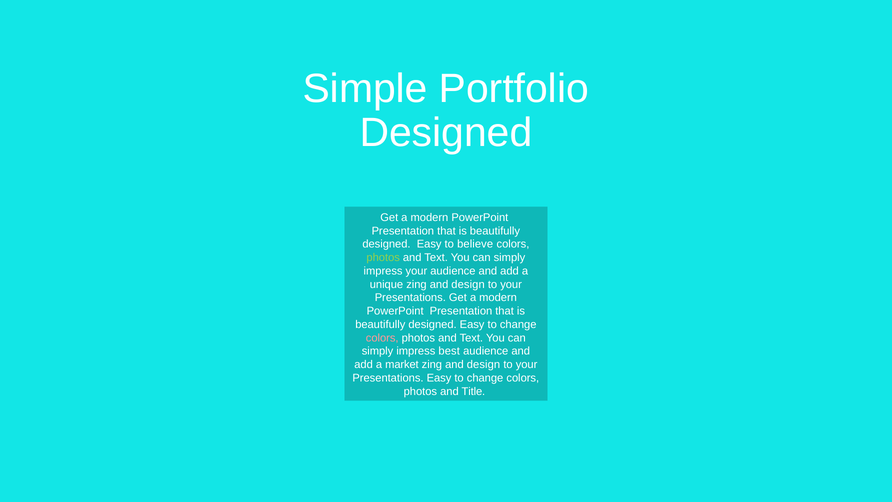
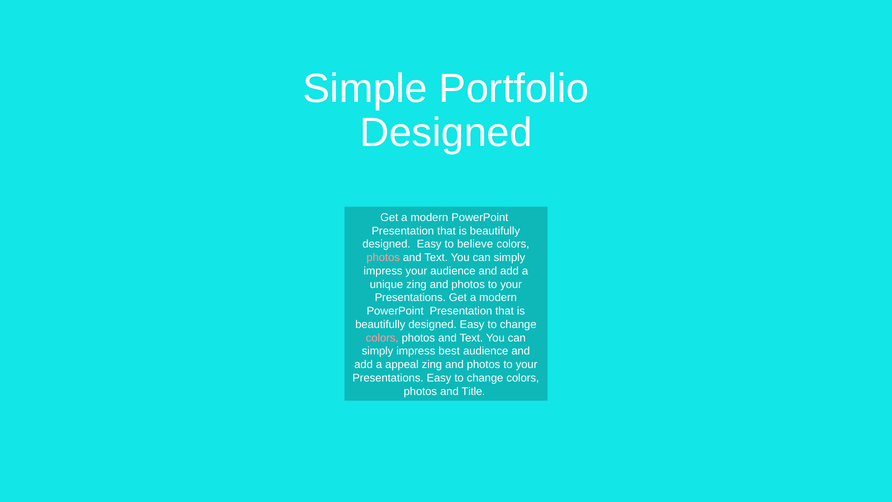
photos at (383, 257) colour: light green -> pink
unique zing and design: design -> photos
market: market -> appeal
design at (484, 365): design -> photos
